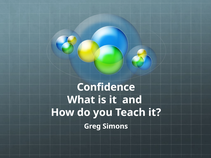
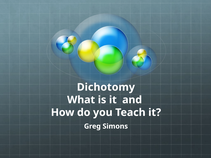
Confidence: Confidence -> Dichotomy
